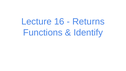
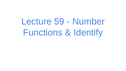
16: 16 -> 59
Returns: Returns -> Number
